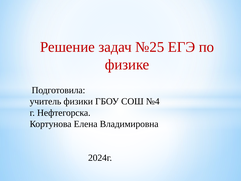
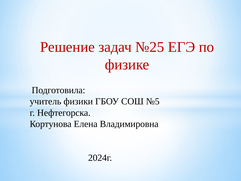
№4: №4 -> №5
